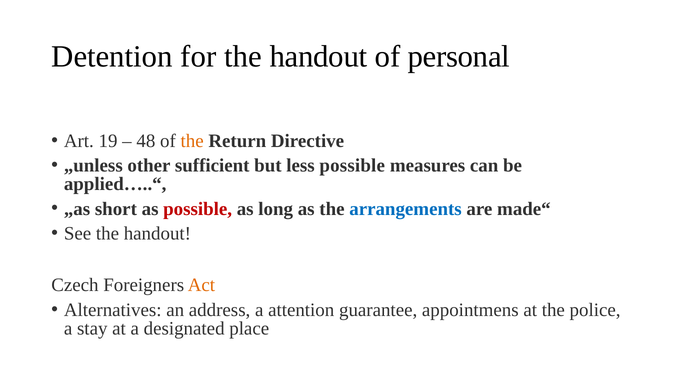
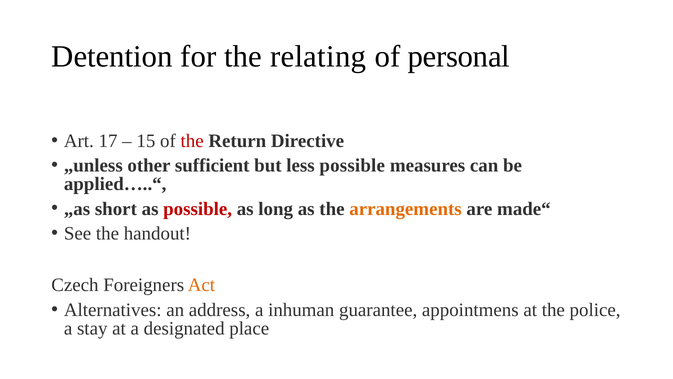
for the handout: handout -> relating
19: 19 -> 17
48: 48 -> 15
the at (192, 141) colour: orange -> red
arrangements colour: blue -> orange
attention: attention -> inhuman
